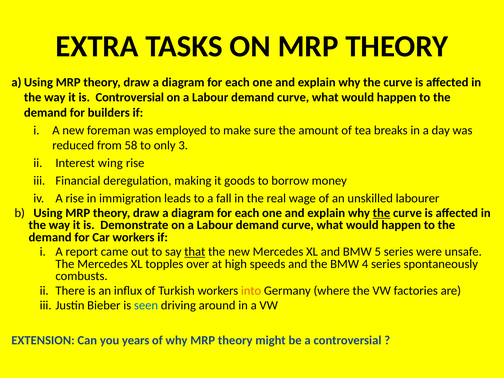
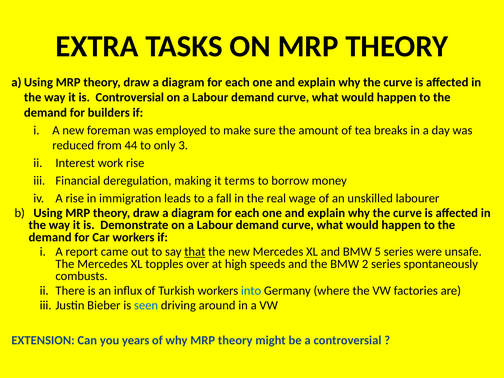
58: 58 -> 44
wing: wing -> work
goods: goods -> terms
the at (381, 213) underline: present -> none
4: 4 -> 2
into colour: orange -> blue
